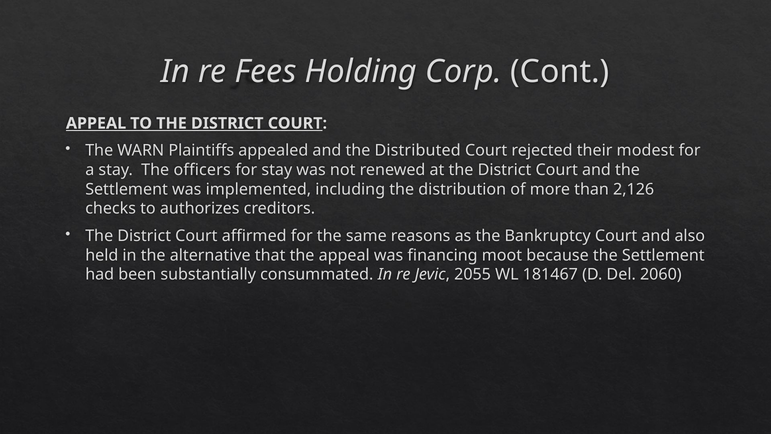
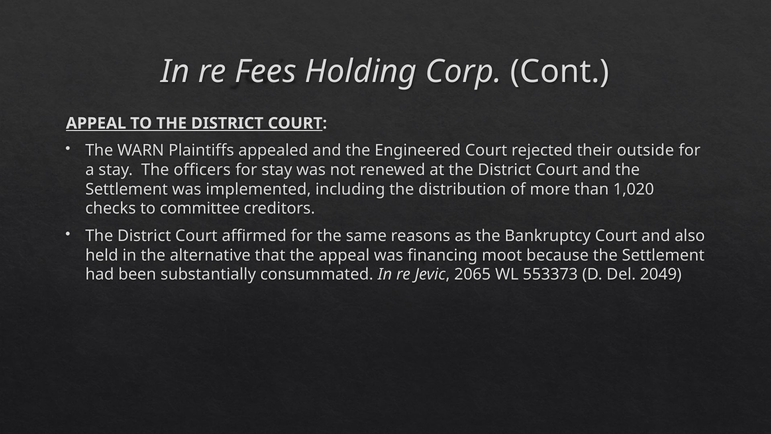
Distributed: Distributed -> Engineered
modest: modest -> outside
2,126: 2,126 -> 1,020
authorizes: authorizes -> committee
2055: 2055 -> 2065
181467: 181467 -> 553373
2060: 2060 -> 2049
